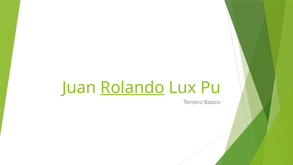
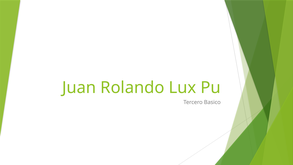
Rolando underline: present -> none
